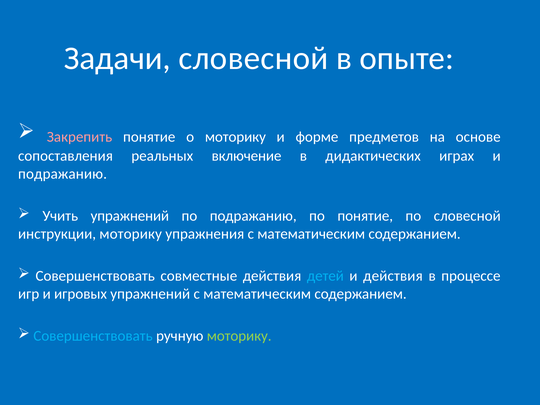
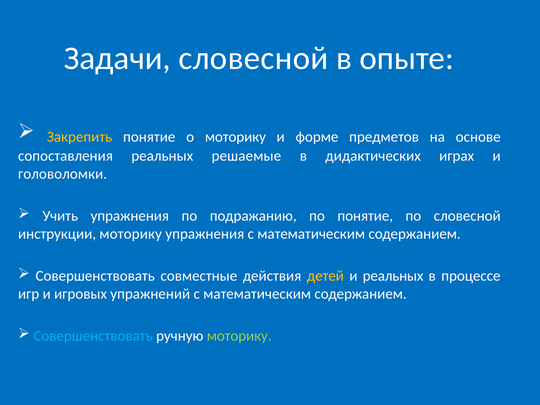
Закрепить colour: pink -> yellow
включение: включение -> решаемые
подражанию at (63, 174): подражанию -> головоломки
Учить упражнений: упражнений -> упражнения
детей colour: light blue -> yellow
и действия: действия -> реальных
